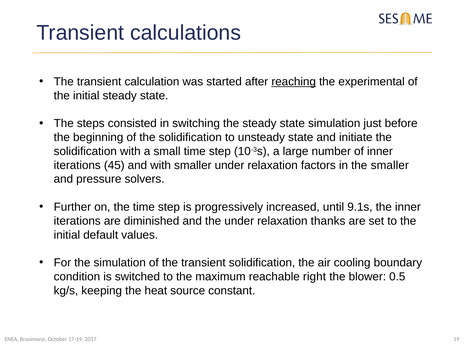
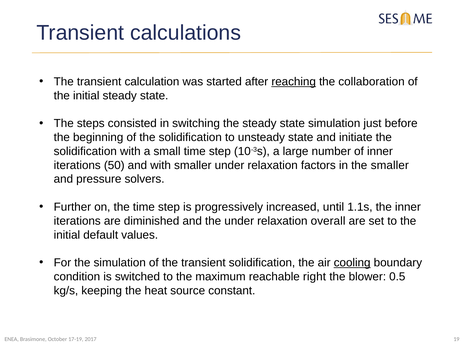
experimental: experimental -> collaboration
45: 45 -> 50
9.1s: 9.1s -> 1.1s
thanks: thanks -> overall
cooling underline: none -> present
